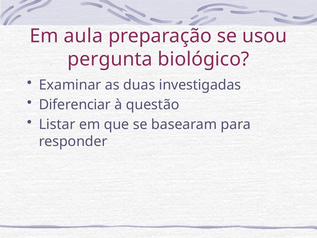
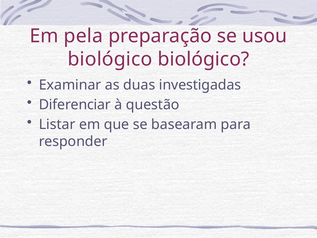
aula: aula -> pela
pergunta at (110, 59): pergunta -> biológico
